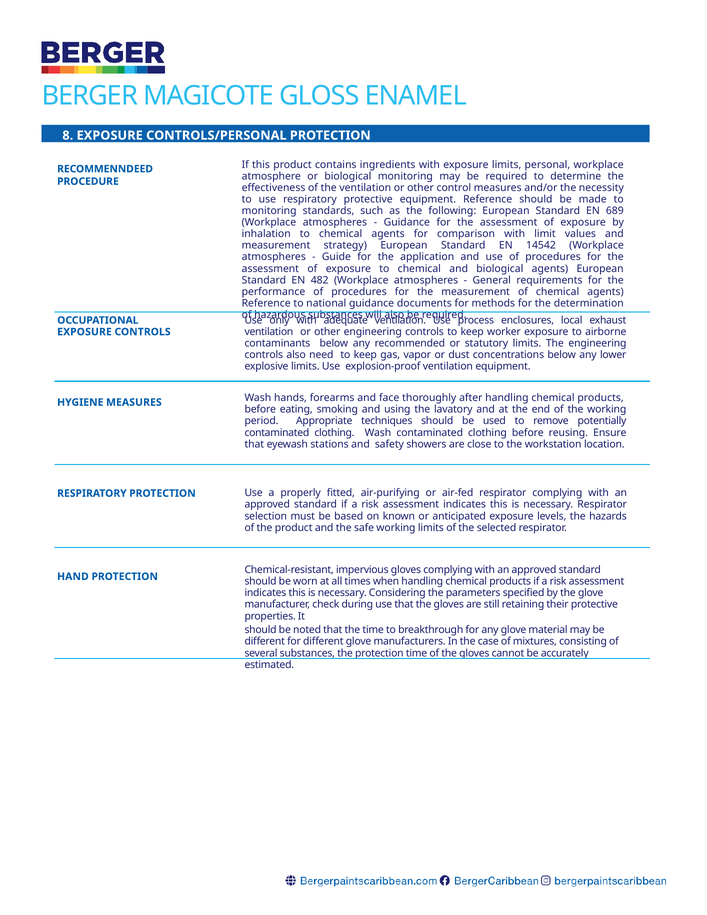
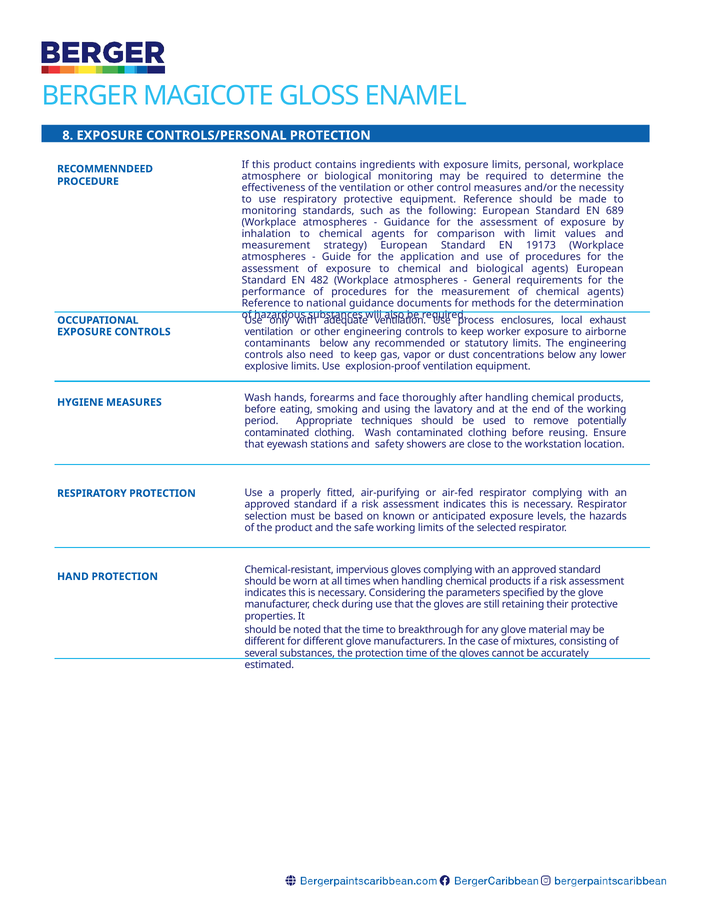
14542: 14542 -> 19173
